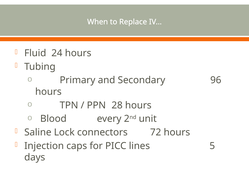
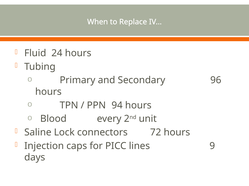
28: 28 -> 94
5: 5 -> 9
